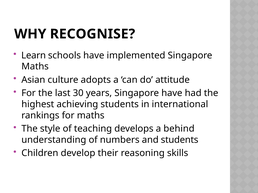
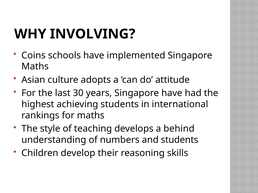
RECOGNISE: RECOGNISE -> INVOLVING
Learn: Learn -> Coins
